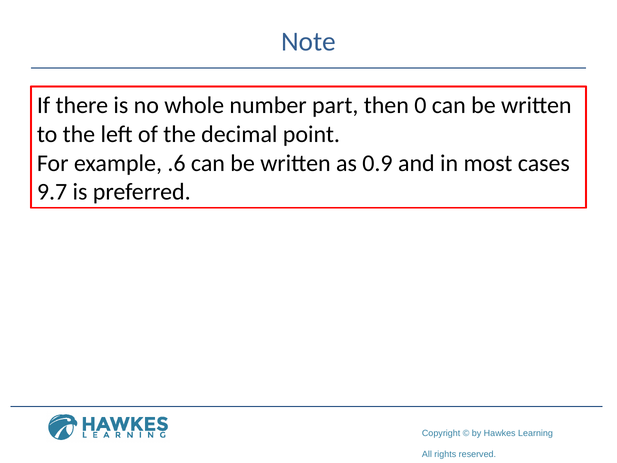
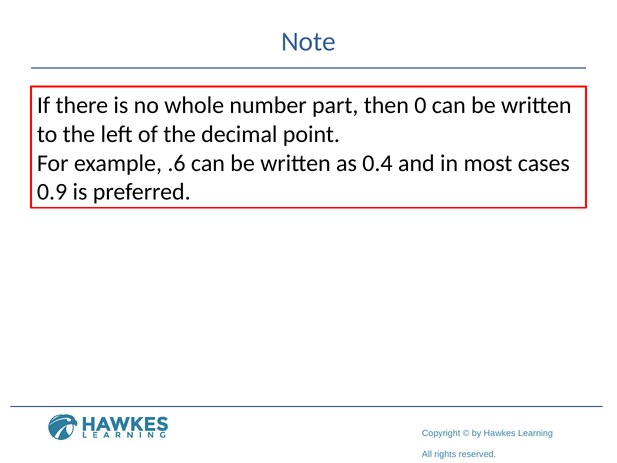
0.9: 0.9 -> 0.4
9.7: 9.7 -> 0.9
